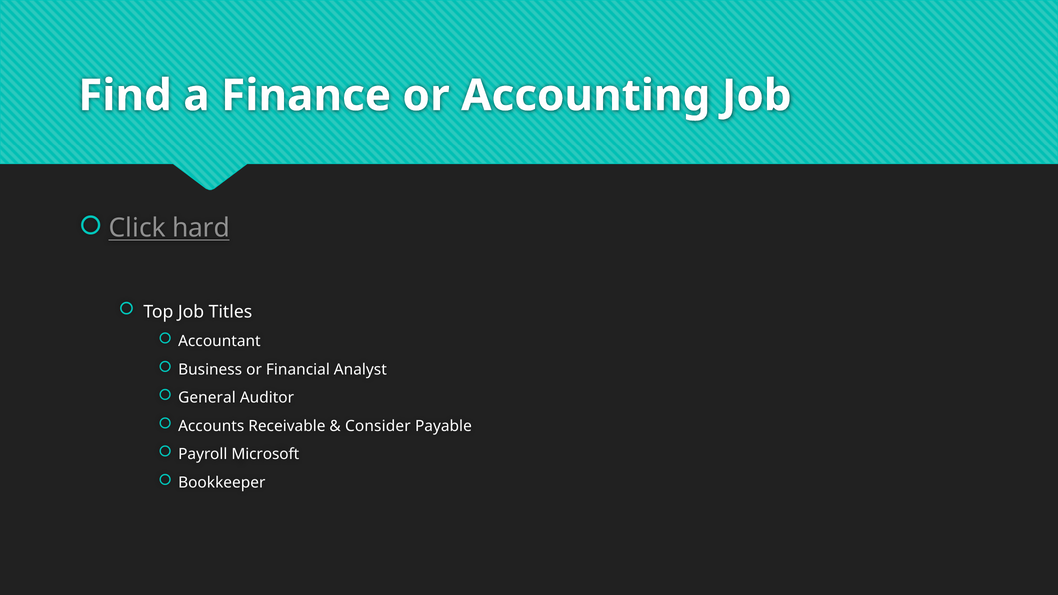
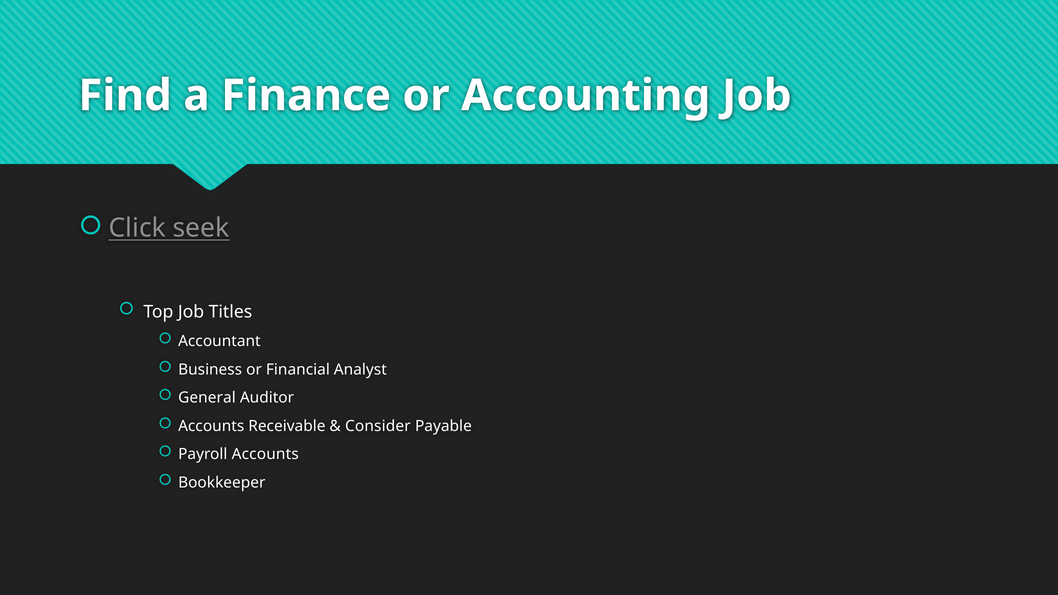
hard: hard -> seek
Payroll Microsoft: Microsoft -> Accounts
